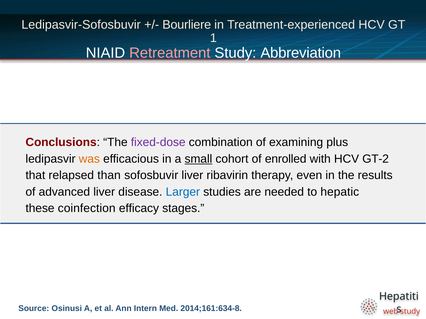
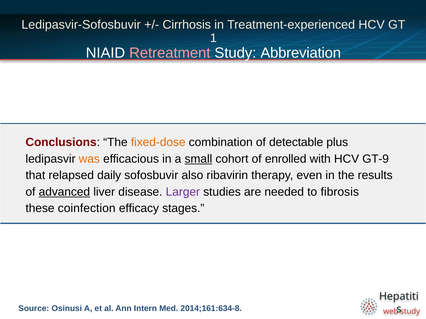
Bourliere: Bourliere -> Cirrhosis
fixed-dose colour: purple -> orange
examining: examining -> detectable
GT-2: GT-2 -> GT-9
than: than -> daily
sofosbuvir liver: liver -> also
advanced underline: none -> present
Larger colour: blue -> purple
hepatic: hepatic -> fibrosis
